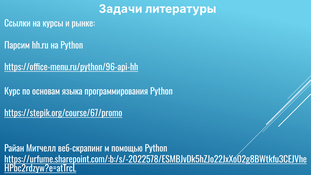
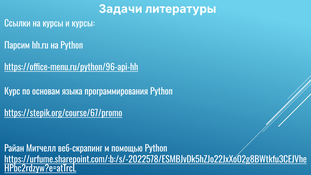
и рынке: рынке -> курсы
